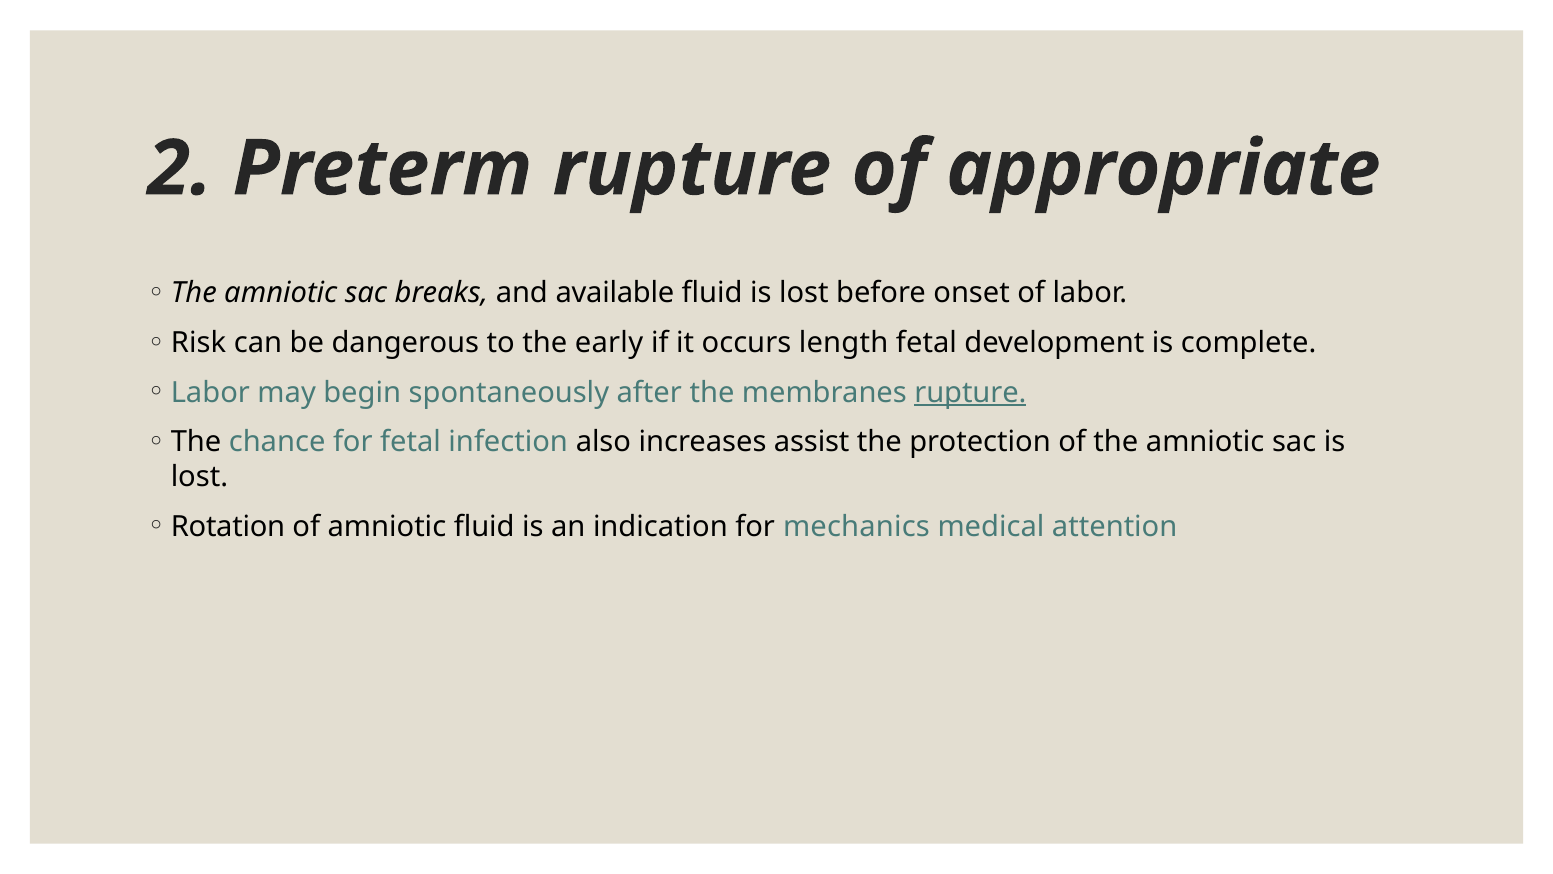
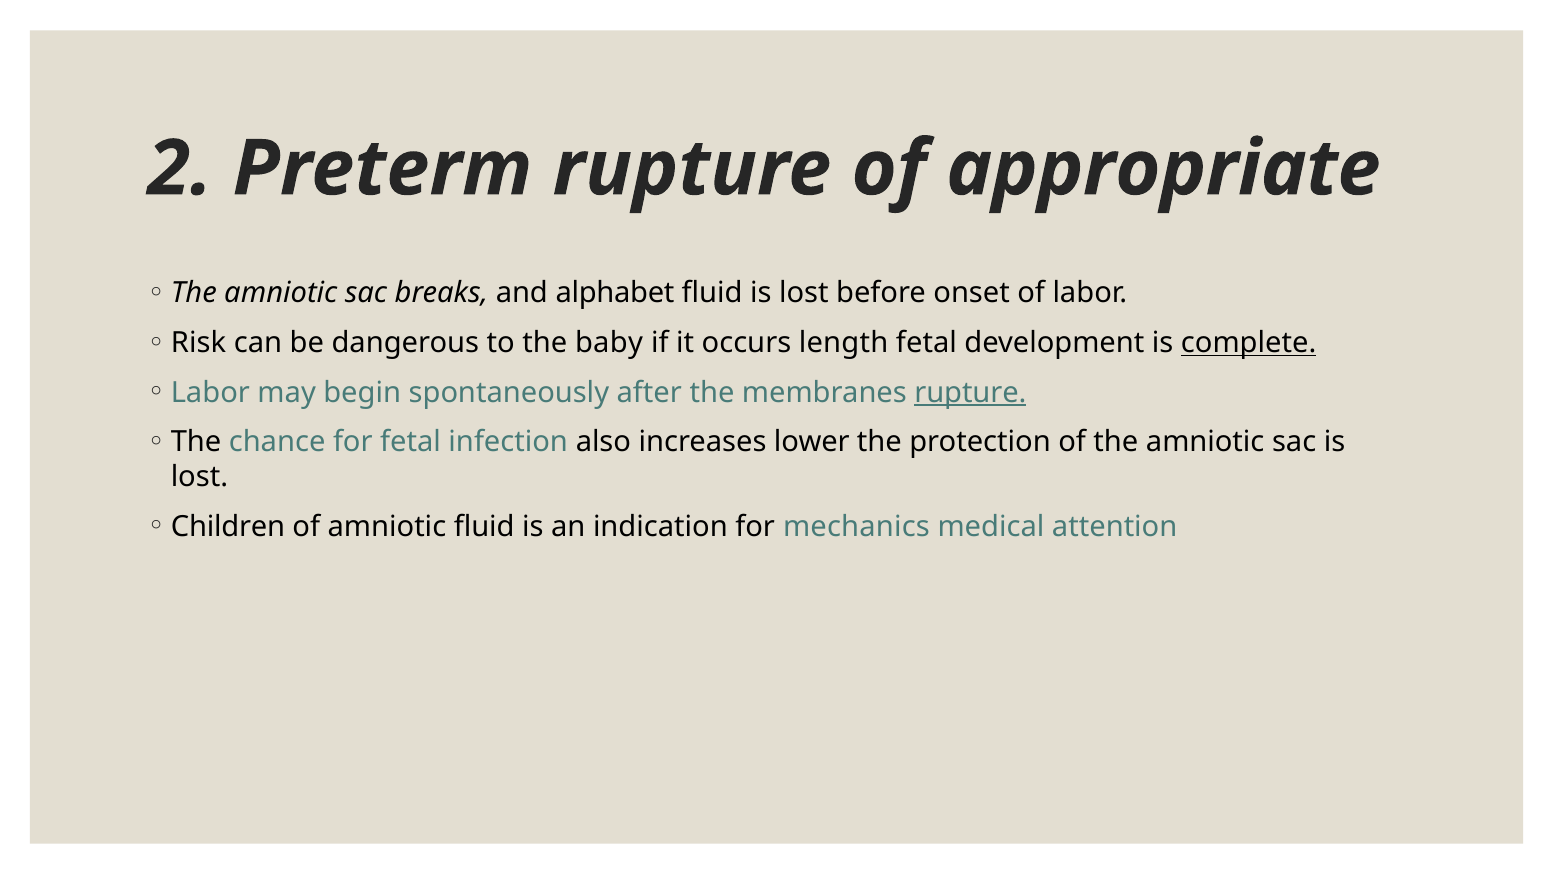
available: available -> alphabet
early: early -> baby
complete underline: none -> present
assist: assist -> lower
Rotation: Rotation -> Children
